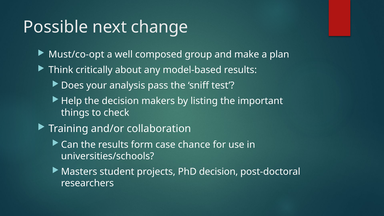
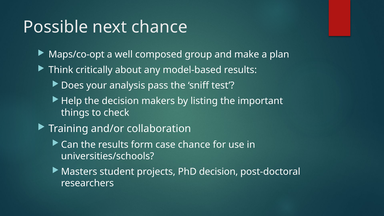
next change: change -> chance
Must/co-opt: Must/co-opt -> Maps/co-opt
